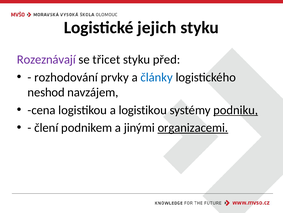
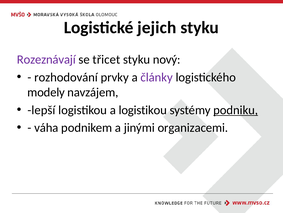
před: před -> nový
články colour: blue -> purple
neshod: neshod -> modely
cena: cena -> lepší
člení: člení -> váha
organizacemi underline: present -> none
